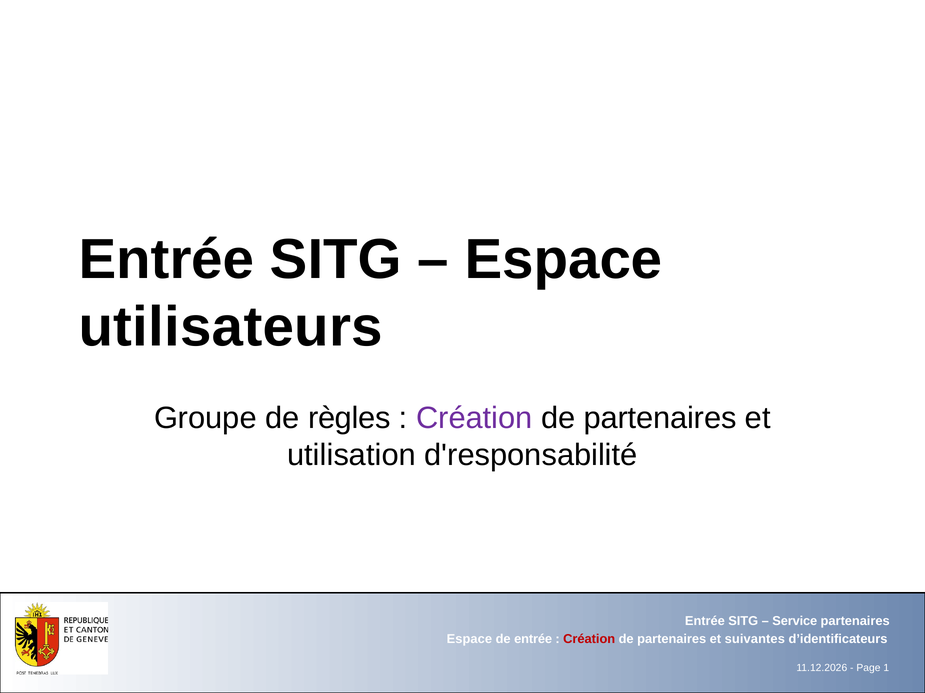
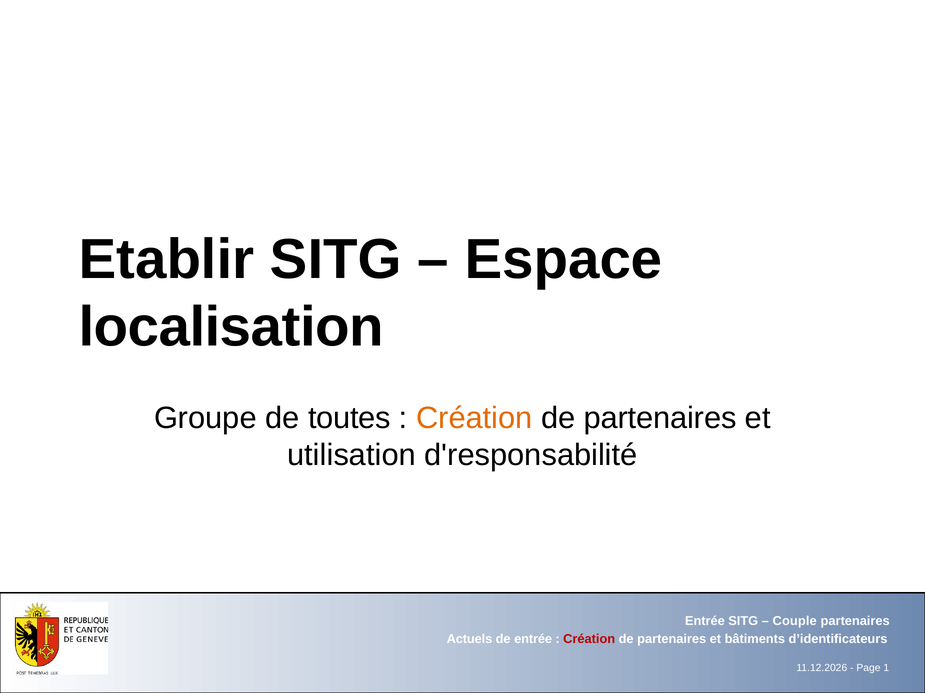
Entrée at (166, 260): Entrée -> Etablir
utilisateurs: utilisateurs -> localisation
règles: règles -> toutes
Création at (474, 418) colour: purple -> orange
Service: Service -> Couple
Espace at (469, 640): Espace -> Actuels
suivantes: suivantes -> bâtiments
